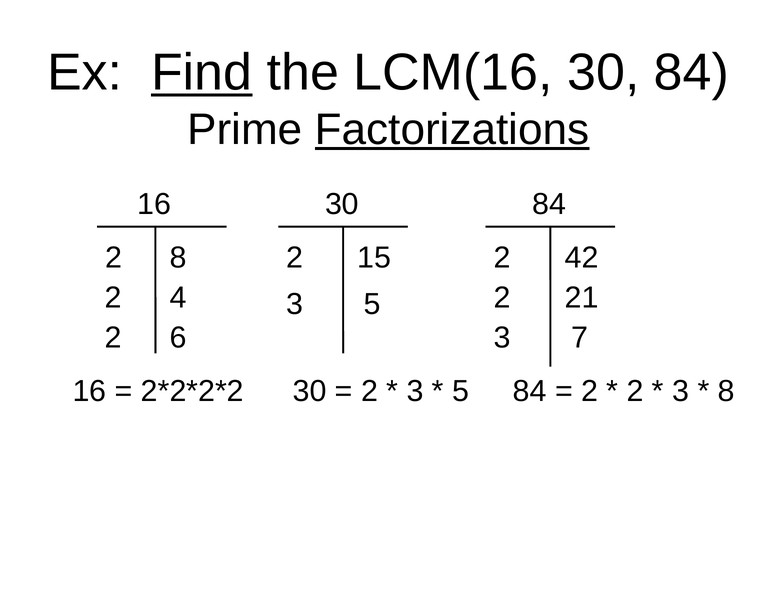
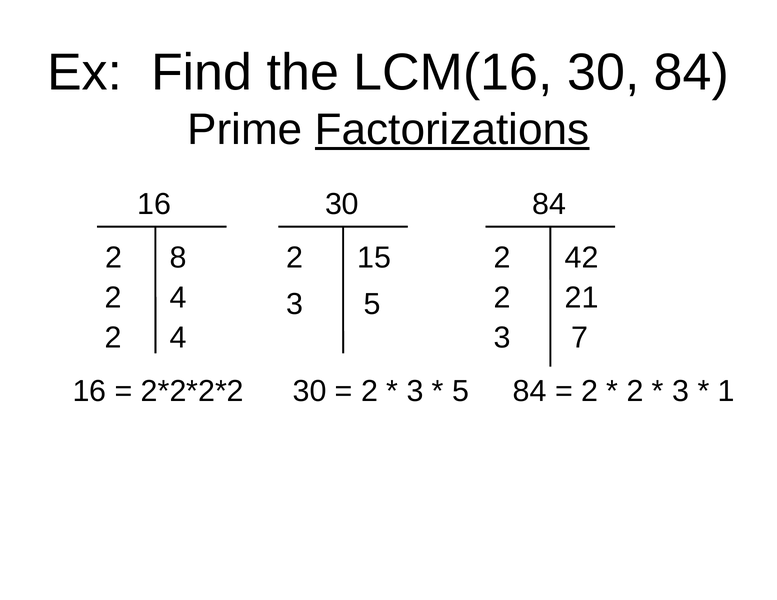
Find underline: present -> none
2 6: 6 -> 4
8 at (726, 391): 8 -> 1
